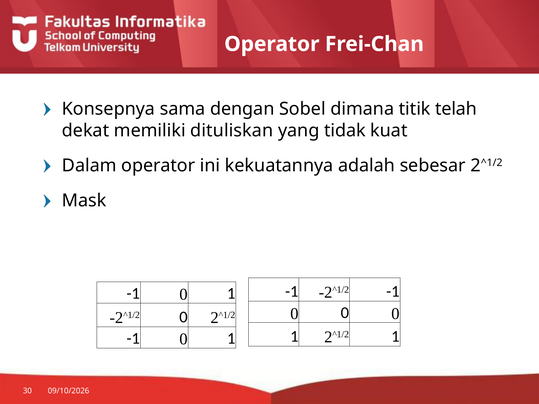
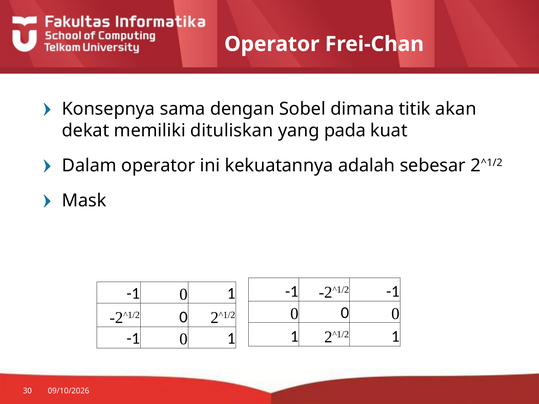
telah: telah -> akan
tidak: tidak -> pada
